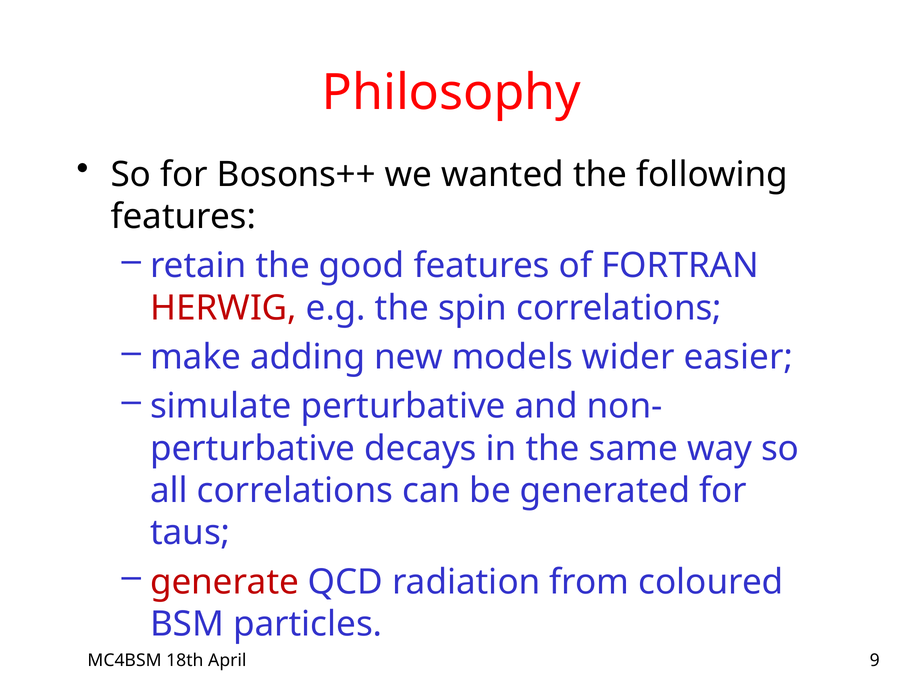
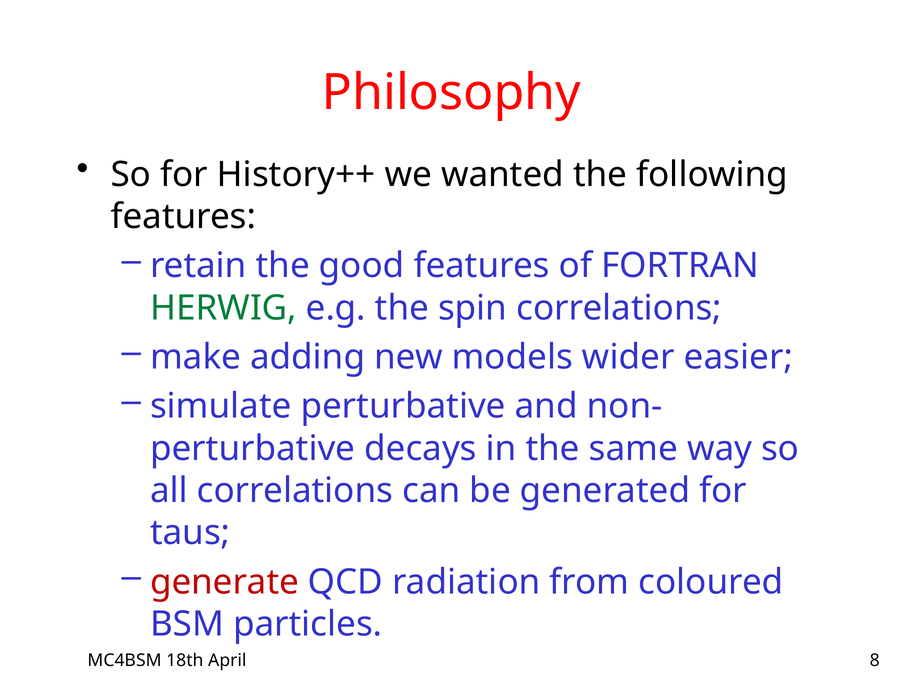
Bosons++: Bosons++ -> History++
HERWIG colour: red -> green
9: 9 -> 8
